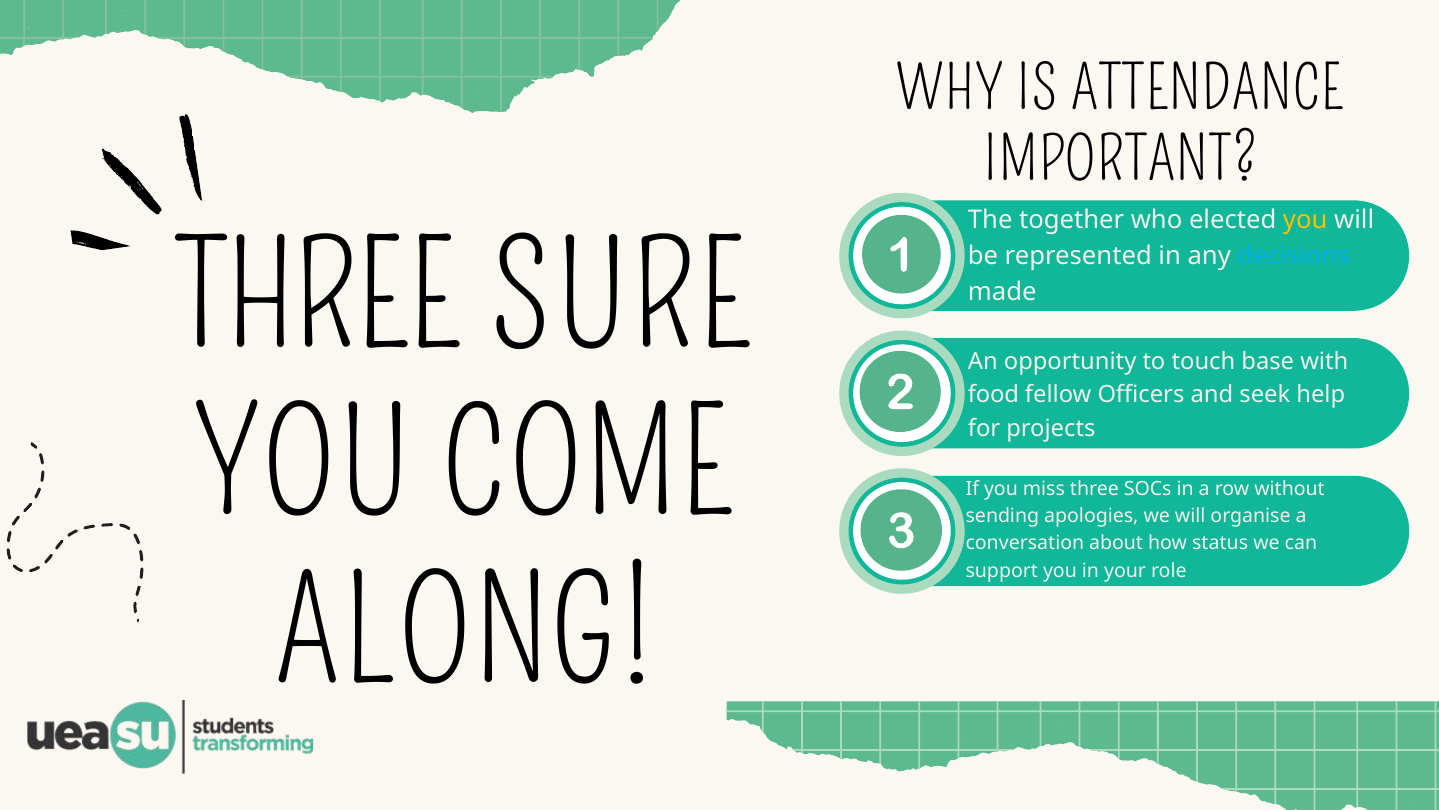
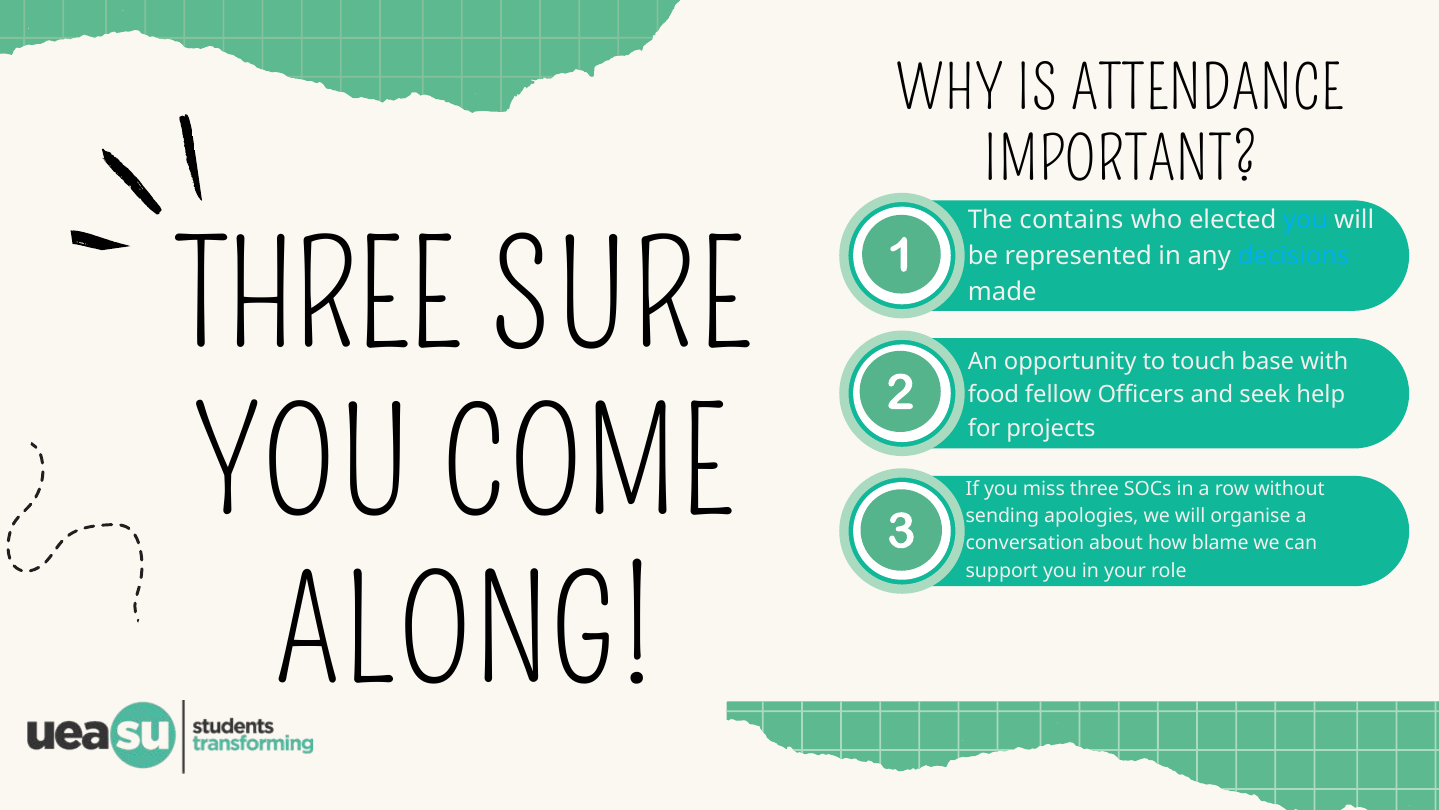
together: together -> contains
you at (1305, 220) colour: yellow -> light blue
status: status -> blame
